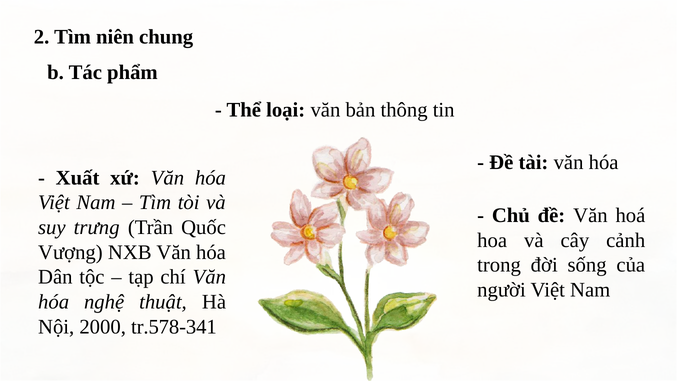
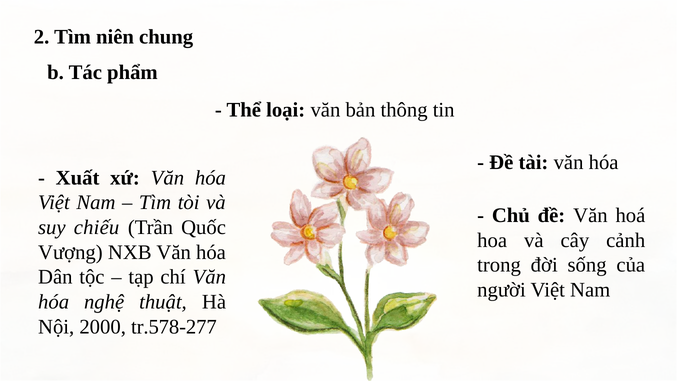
trưng: trưng -> chiếu
tr.578-341: tr.578-341 -> tr.578-277
